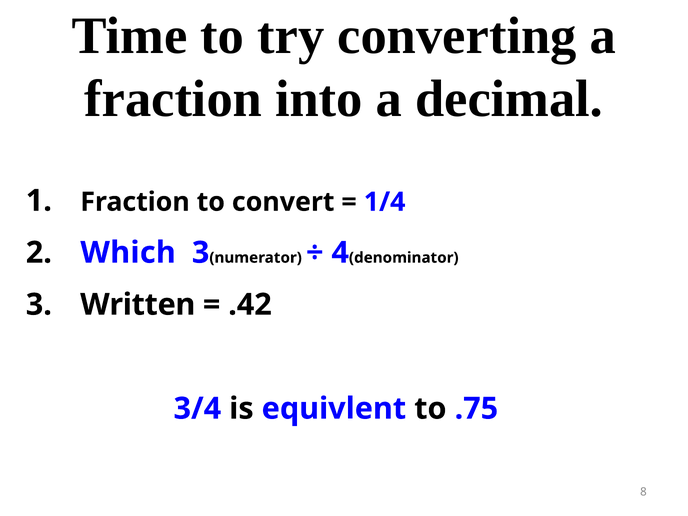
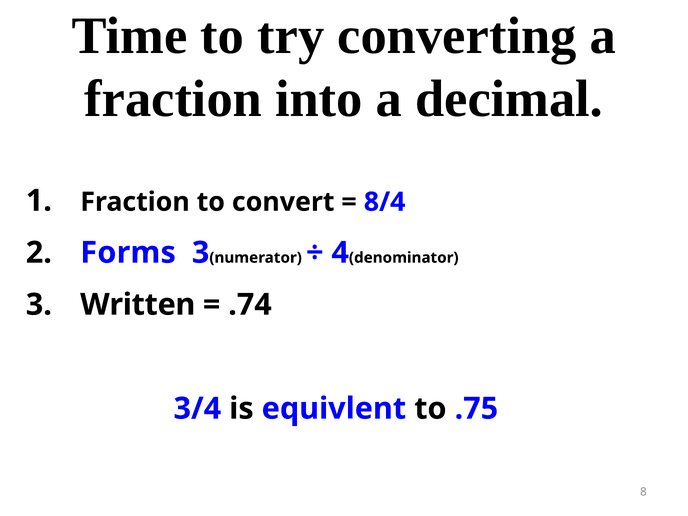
1/4: 1/4 -> 8/4
Which: Which -> Forms
.42: .42 -> .74
